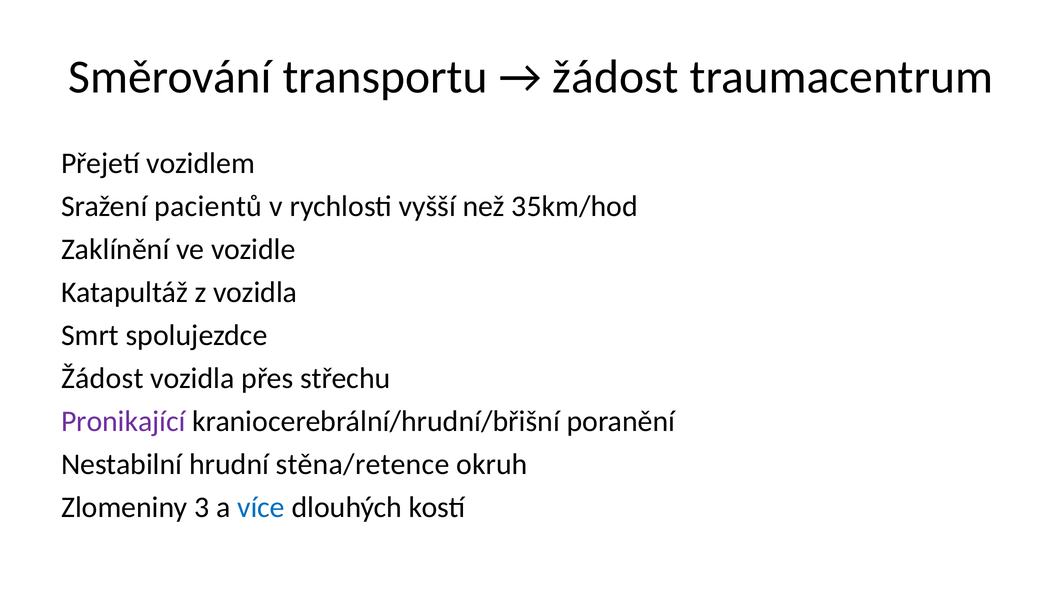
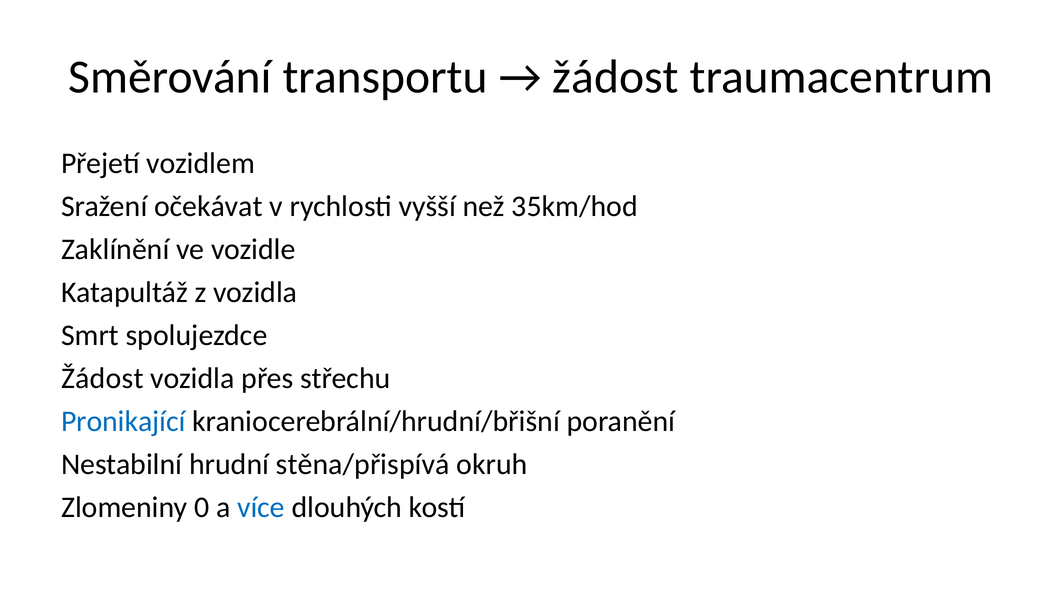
pacientů: pacientů -> očekávat
Pronikající colour: purple -> blue
stěna/retence: stěna/retence -> stěna/přispívá
3: 3 -> 0
